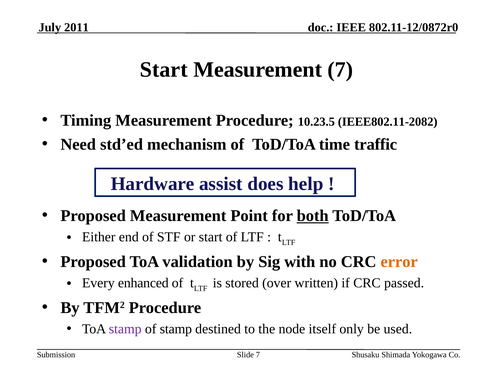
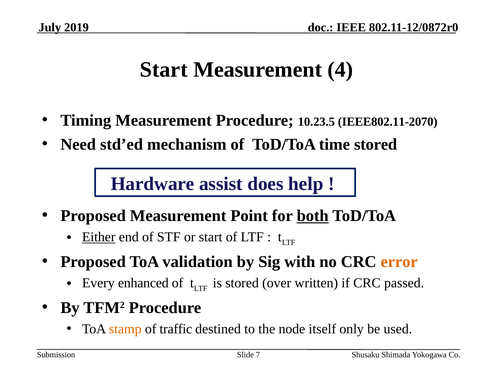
2011: 2011 -> 2019
Measurement 7: 7 -> 4
IEEE802.11-2082: IEEE802.11-2082 -> IEEE802.11-2070
time traffic: traffic -> stored
Either underline: none -> present
stamp at (125, 329) colour: purple -> orange
of stamp: stamp -> traffic
